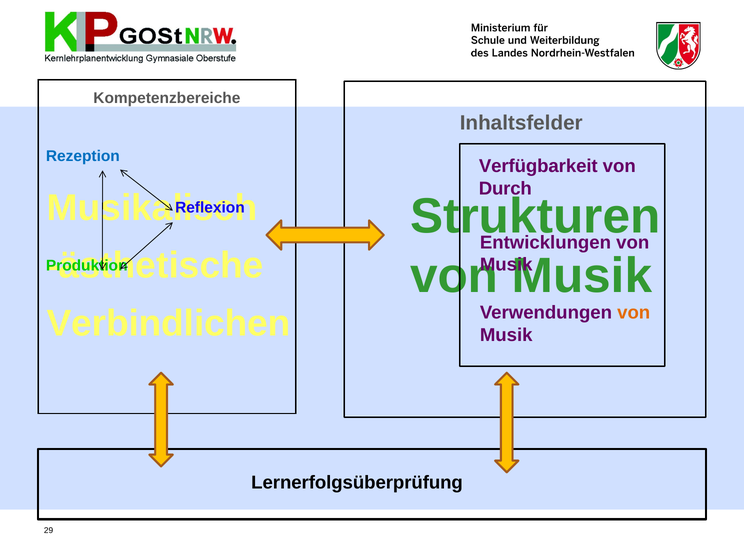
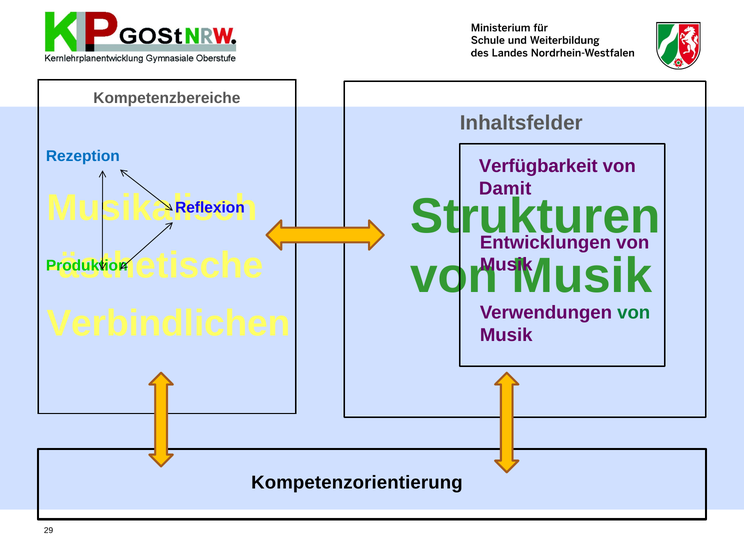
Durch: Durch -> Damit
von at (634, 313) colour: orange -> green
Lernerfolgsüberprüfung: Lernerfolgsüberprüfung -> Kompetenzorientierung
